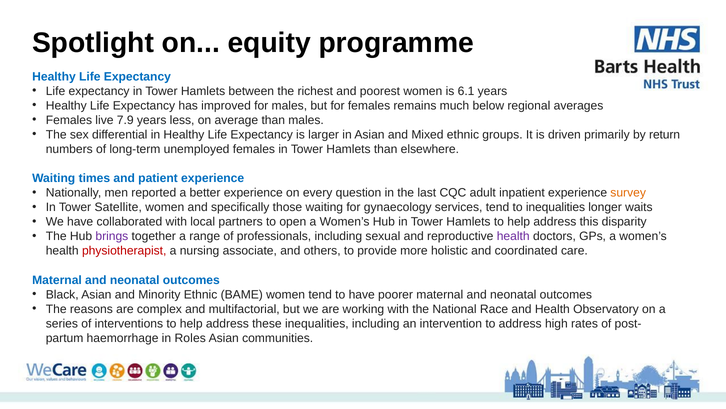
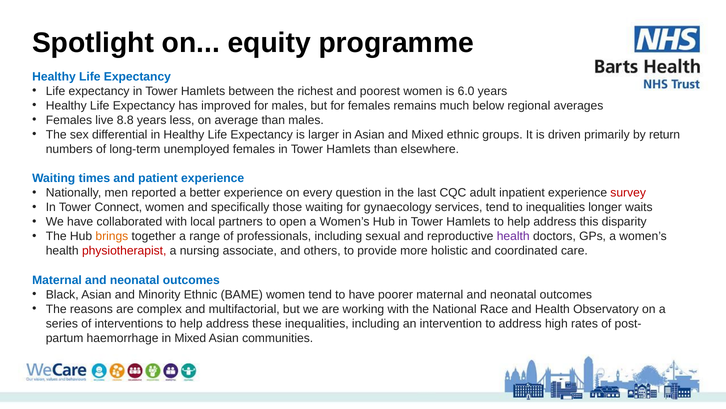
6.1: 6.1 -> 6.0
7.9: 7.9 -> 8.8
survey colour: orange -> red
Satellite: Satellite -> Connect
brings colour: purple -> orange
in Roles: Roles -> Mixed
